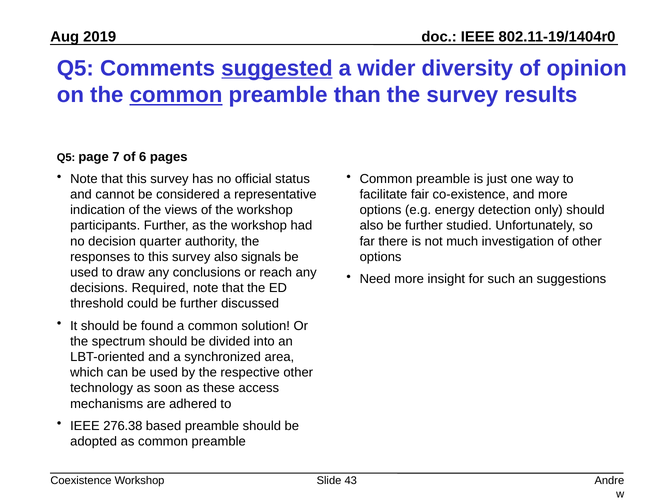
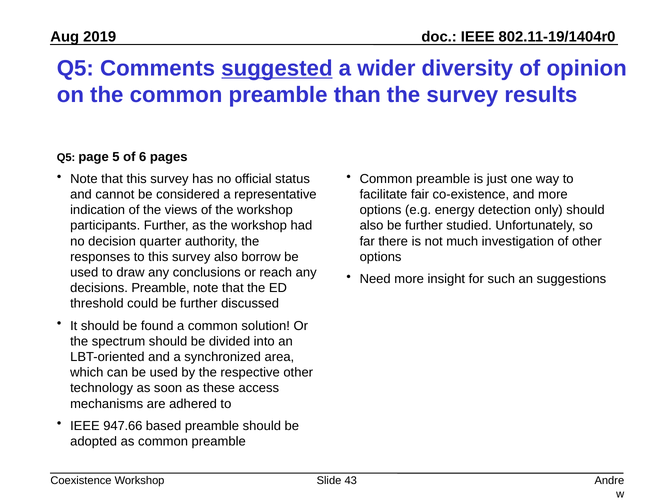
common at (176, 95) underline: present -> none
7: 7 -> 5
signals: signals -> borrow
decisions Required: Required -> Preamble
276.38: 276.38 -> 947.66
